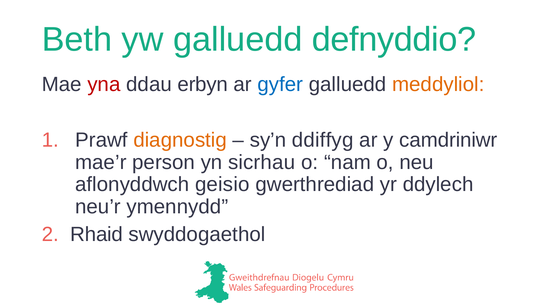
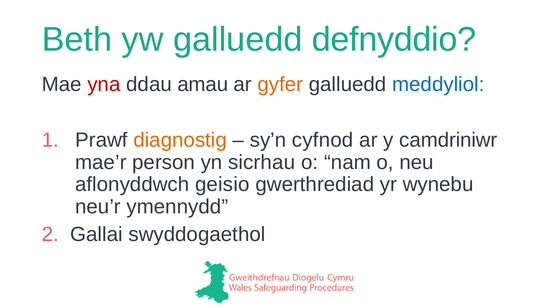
erbyn: erbyn -> amau
gyfer colour: blue -> orange
meddyliol colour: orange -> blue
ddiffyg: ddiffyg -> cyfnod
ddylech: ddylech -> wynebu
Rhaid: Rhaid -> Gallai
